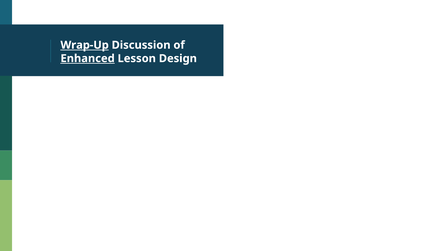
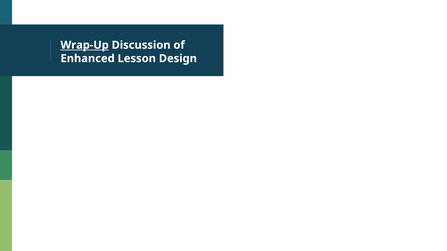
Enhanced underline: present -> none
